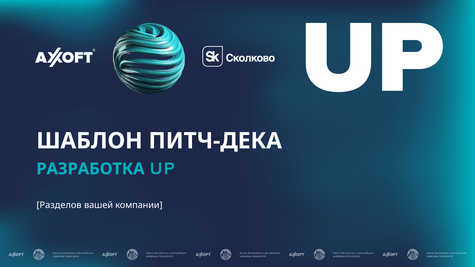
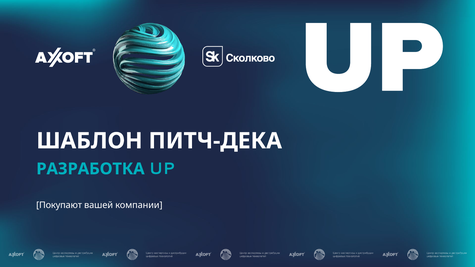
Разделов: Разделов -> Покупают
